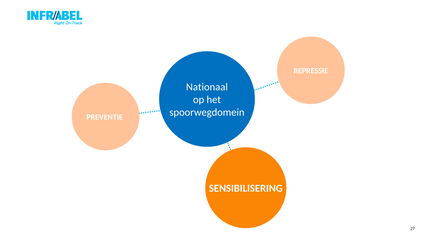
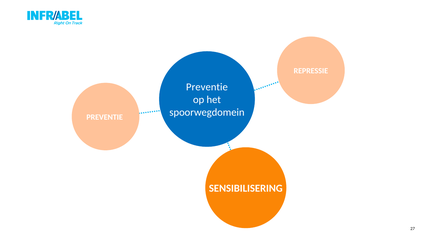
Nationaal at (207, 87): Nationaal -> Preventie
